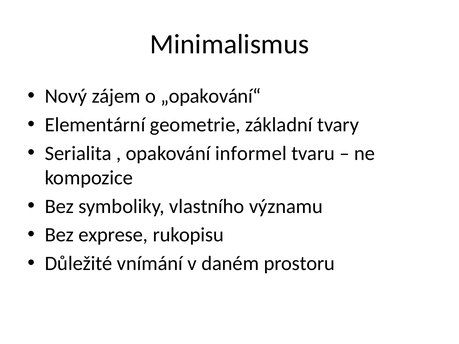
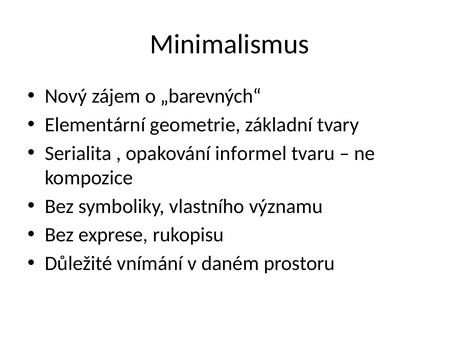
„opakování“: „opakování“ -> „barevných“
